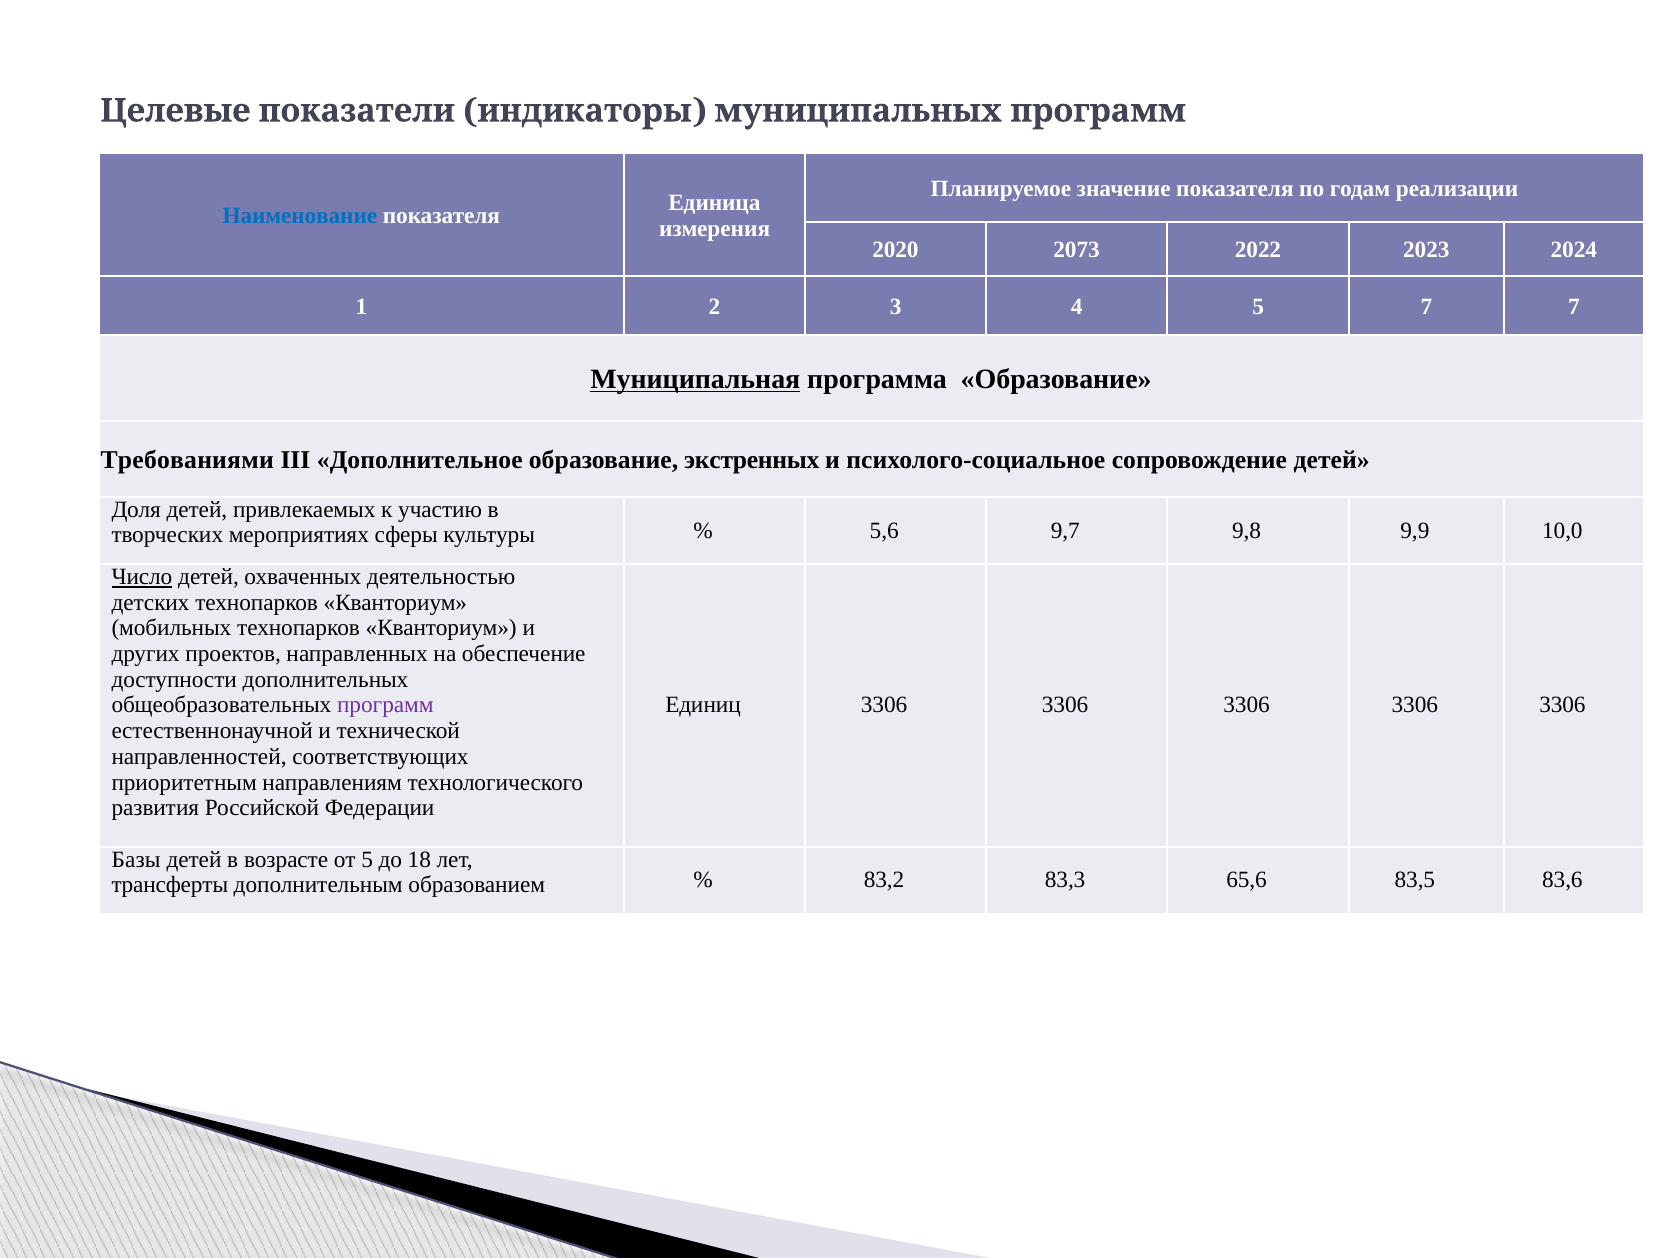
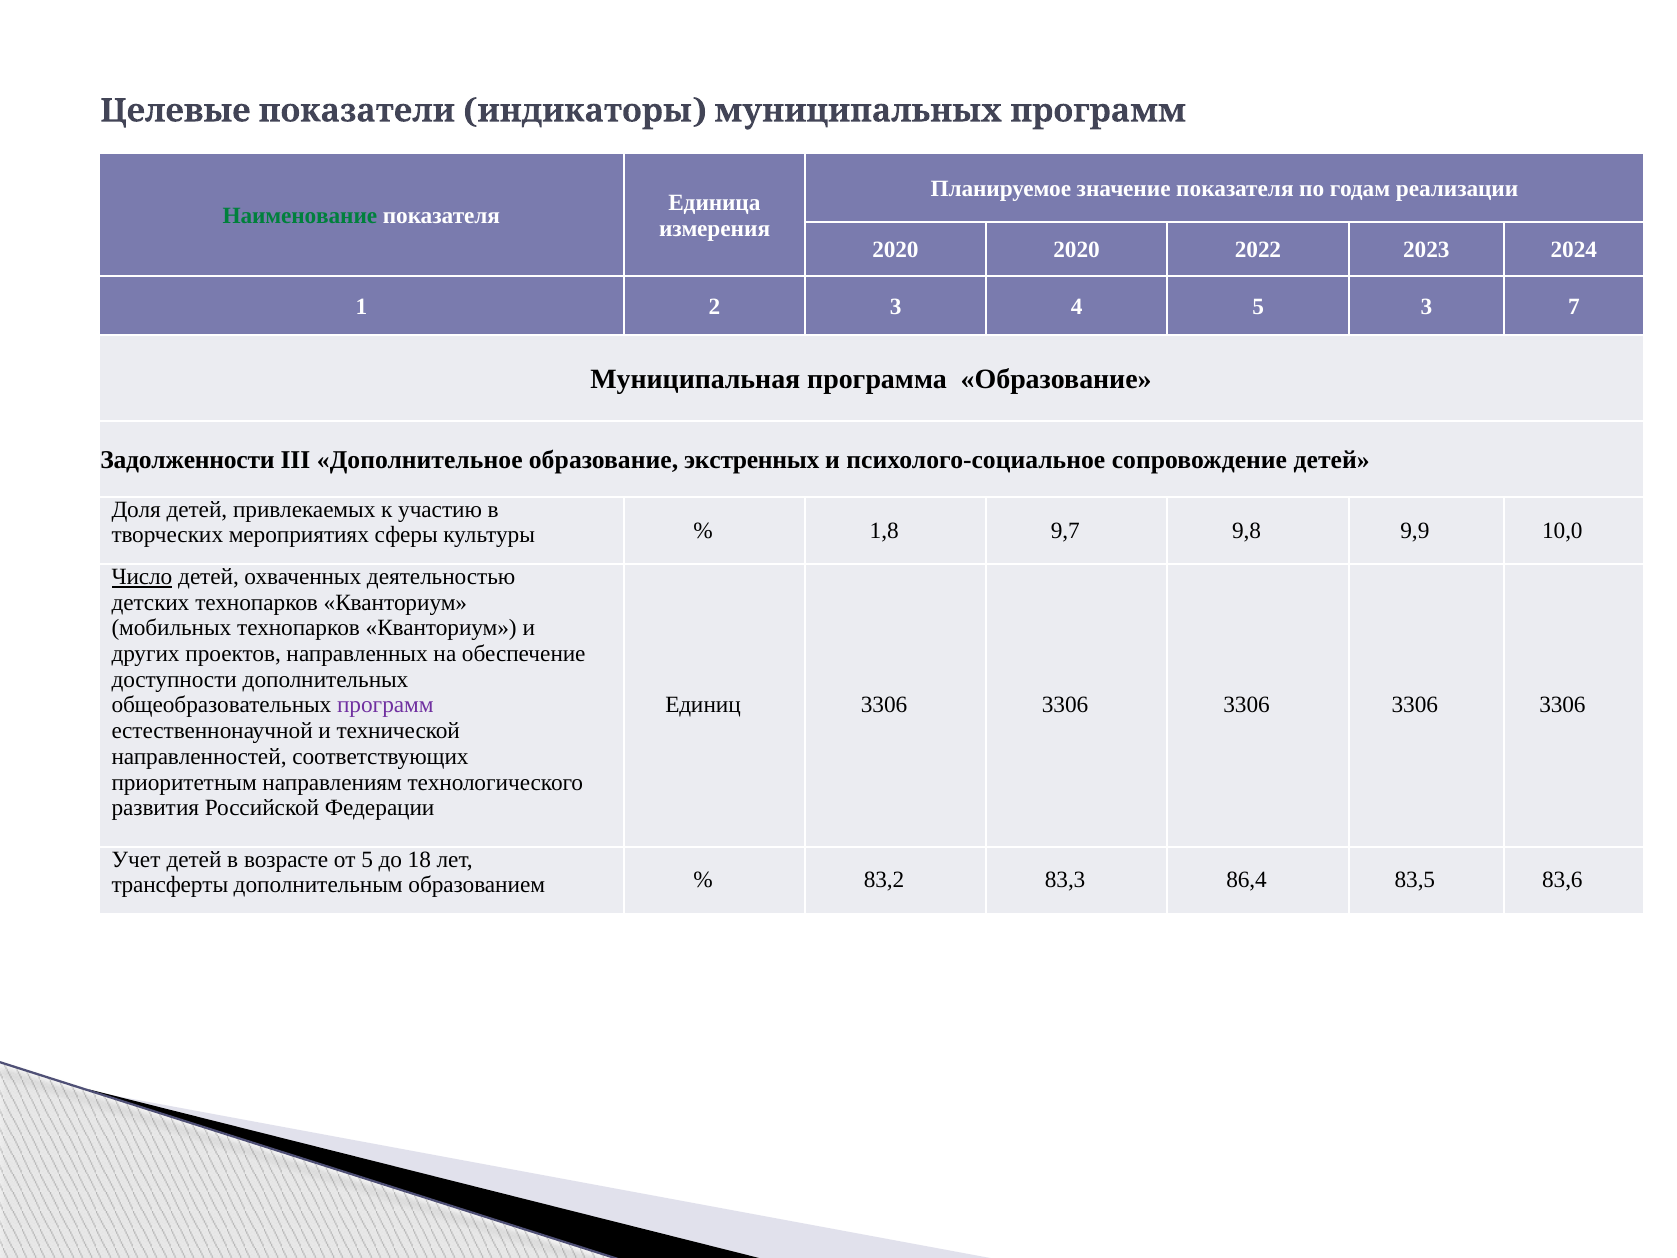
Наименование colour: blue -> green
2020 2073: 2073 -> 2020
5 7: 7 -> 3
Муниципальная underline: present -> none
Требованиями: Требованиями -> Задолженности
5,6: 5,6 -> 1,8
Базы: Базы -> Учет
65,6: 65,6 -> 86,4
